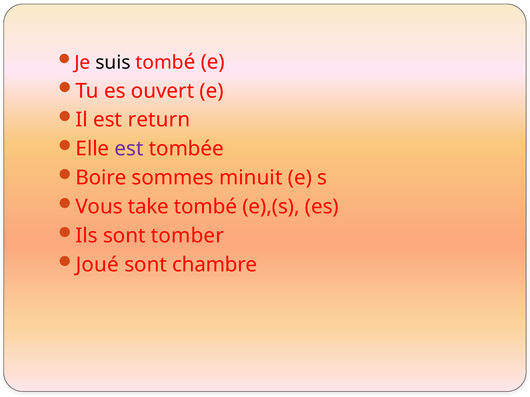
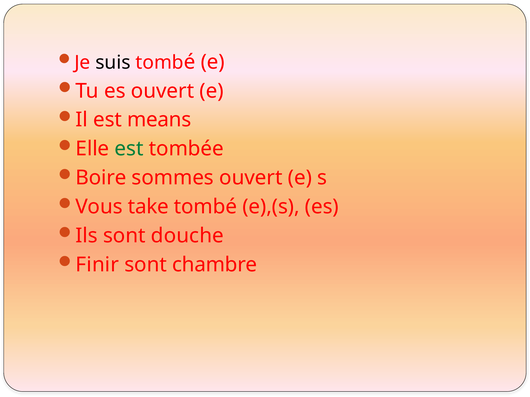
return: return -> means
est at (129, 149) colour: purple -> green
sommes minuit: minuit -> ouvert
tomber: tomber -> douche
Joué: Joué -> Finir
